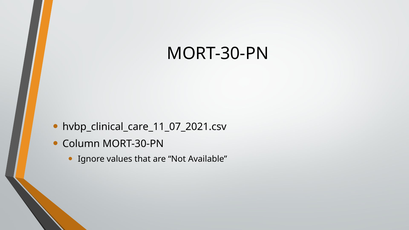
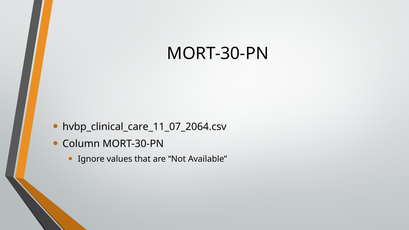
hvbp_clinical_care_11_07_2021.csv: hvbp_clinical_care_11_07_2021.csv -> hvbp_clinical_care_11_07_2064.csv
